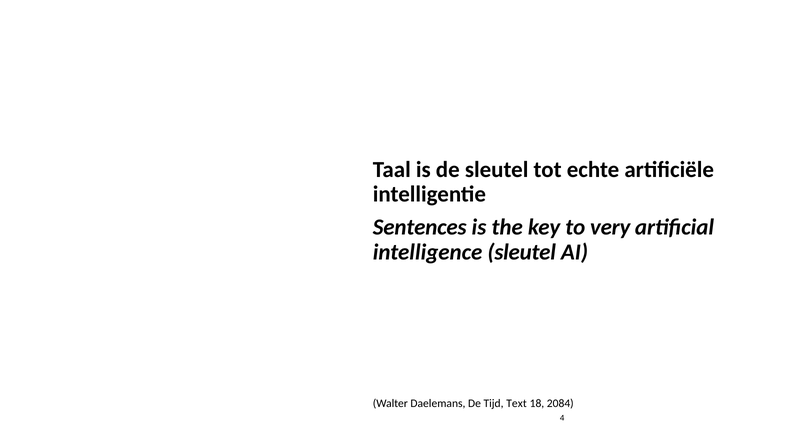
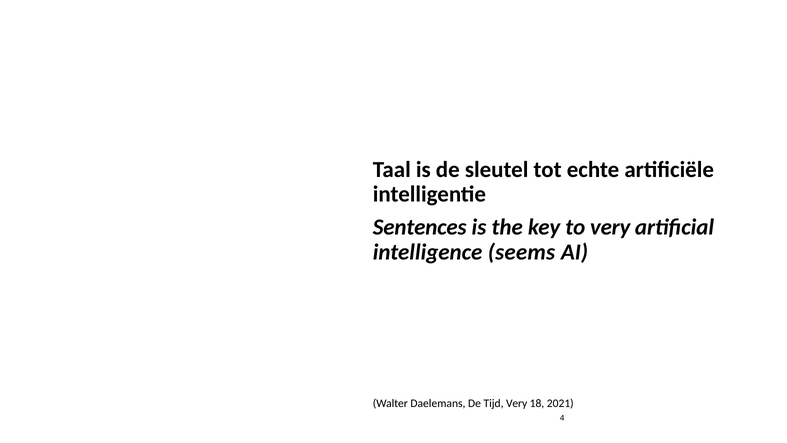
intelligence sleutel: sleutel -> seems
Tijd Text: Text -> Very
2084: 2084 -> 2021
